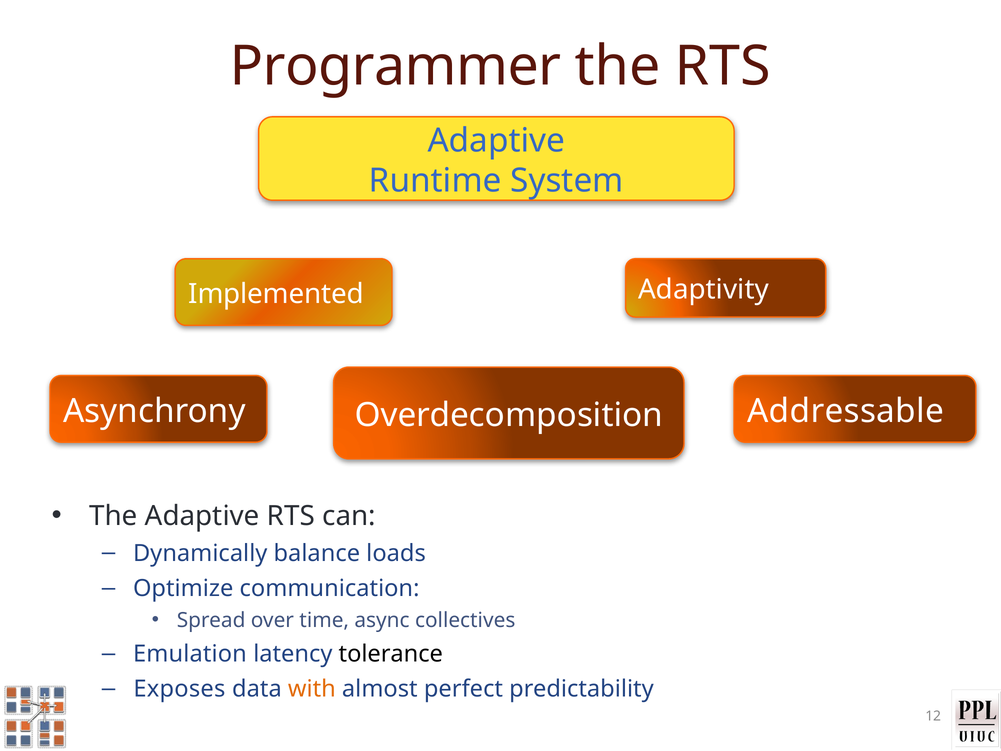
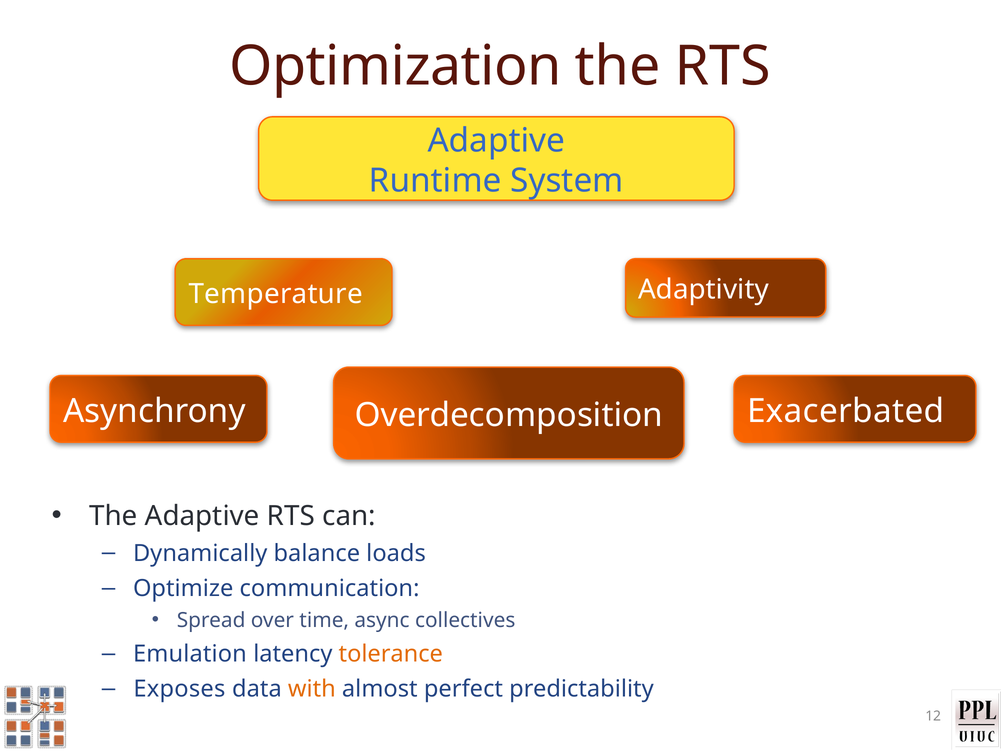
Programmer: Programmer -> Optimization
Implemented: Implemented -> Temperature
Addressable: Addressable -> Exacerbated
tolerance colour: black -> orange
